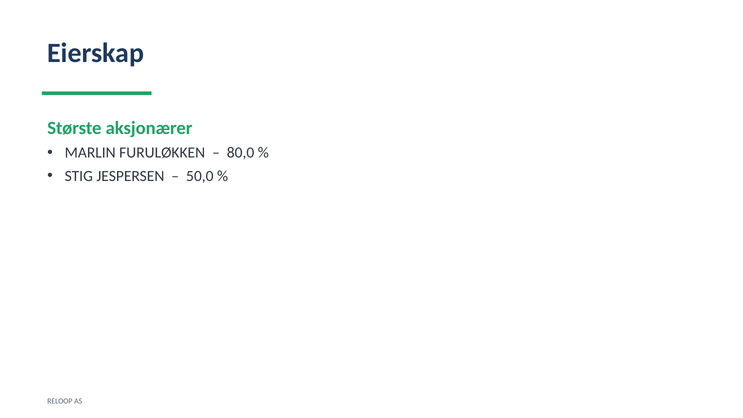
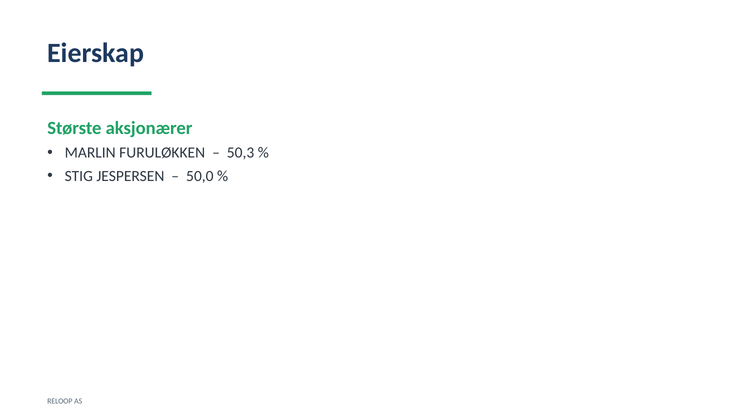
80,0: 80,0 -> 50,3
